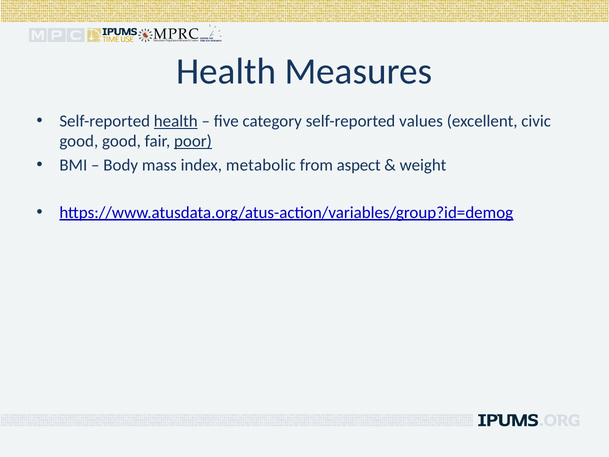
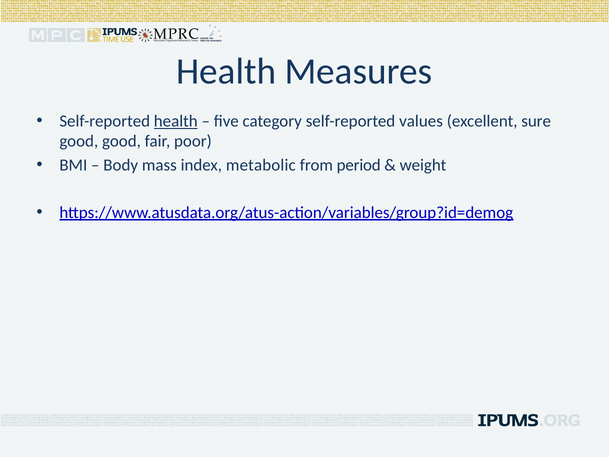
civic: civic -> sure
poor underline: present -> none
aspect: aspect -> period
